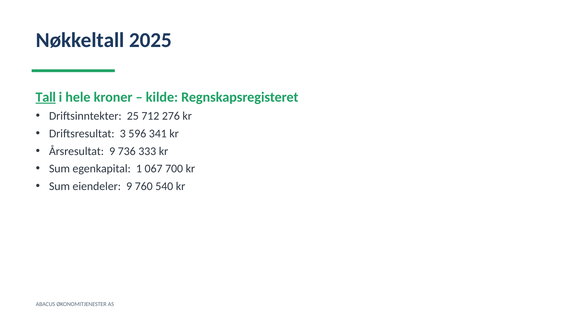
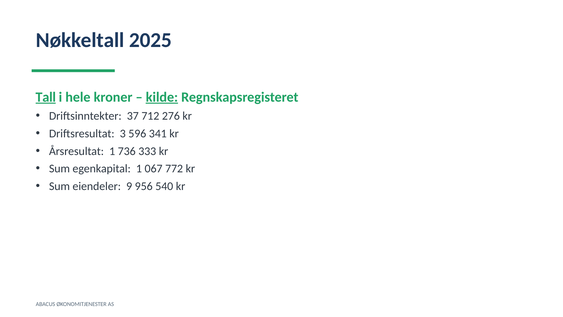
kilde underline: none -> present
25: 25 -> 37
Årsresultat 9: 9 -> 1
700: 700 -> 772
760: 760 -> 956
